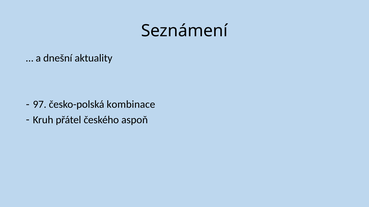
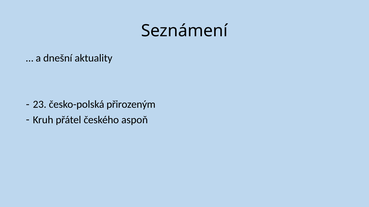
97: 97 -> 23
kombinace: kombinace -> přirozeným
